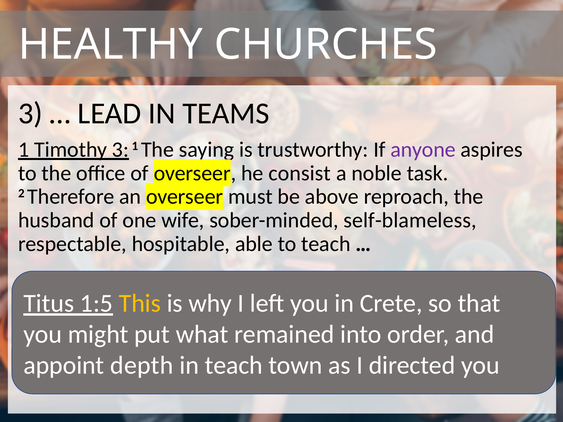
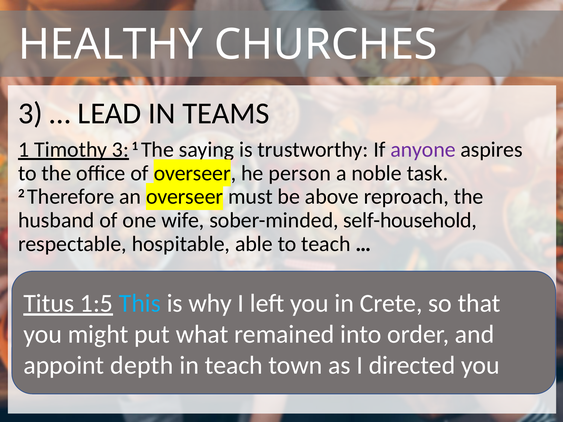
consist: consist -> person
self-blameless: self-blameless -> self-household
This colour: yellow -> light blue
